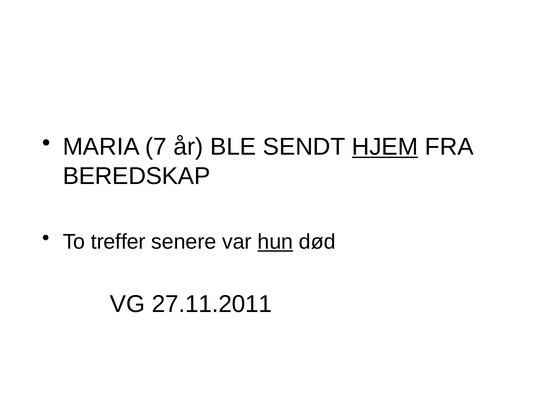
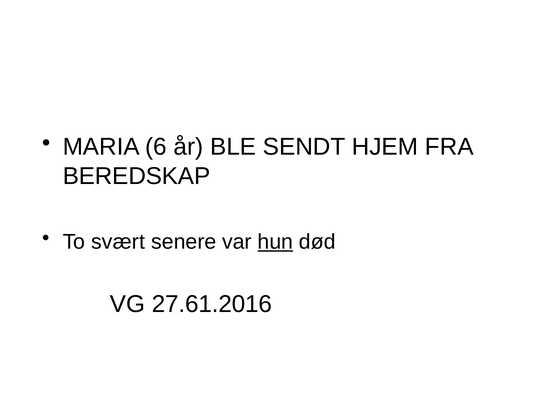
7: 7 -> 6
HJEM underline: present -> none
treffer: treffer -> svært
27.11.2011: 27.11.2011 -> 27.61.2016
